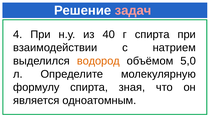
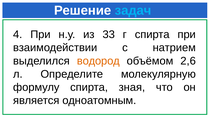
задач colour: pink -> light blue
40: 40 -> 33
5,0: 5,0 -> 2,6
